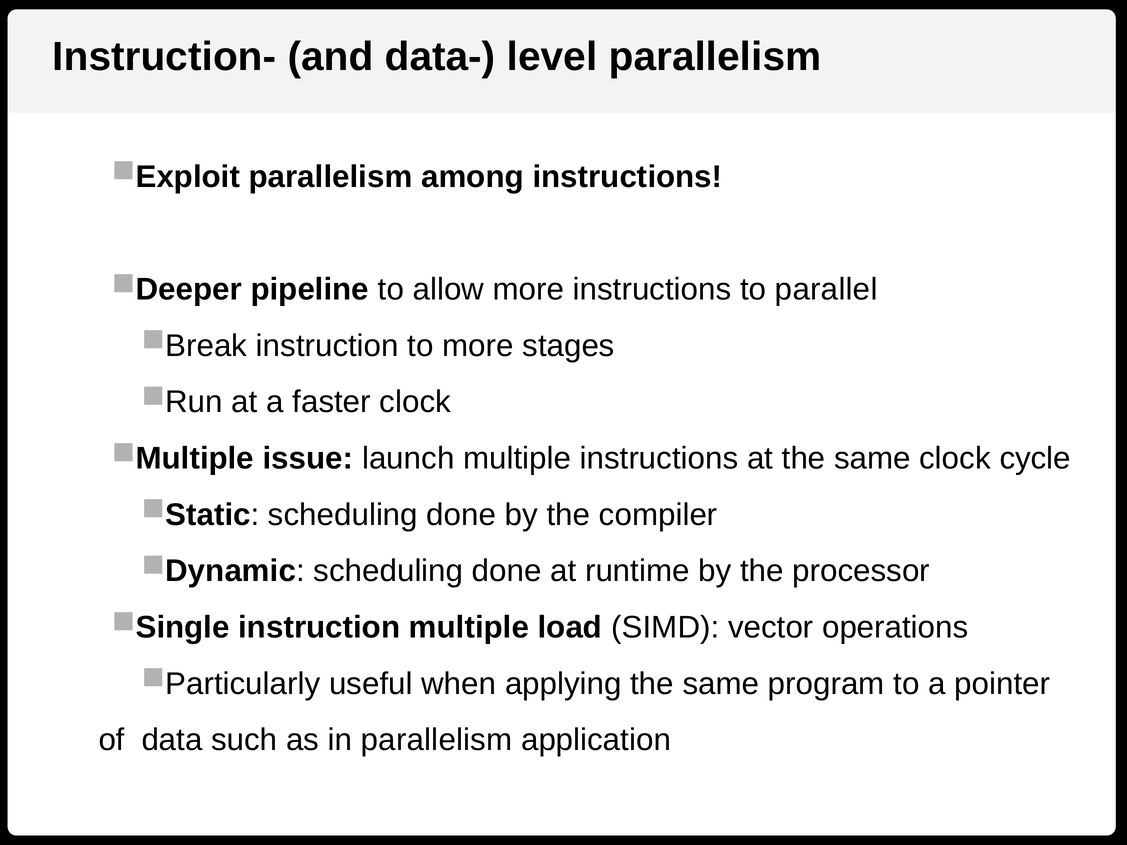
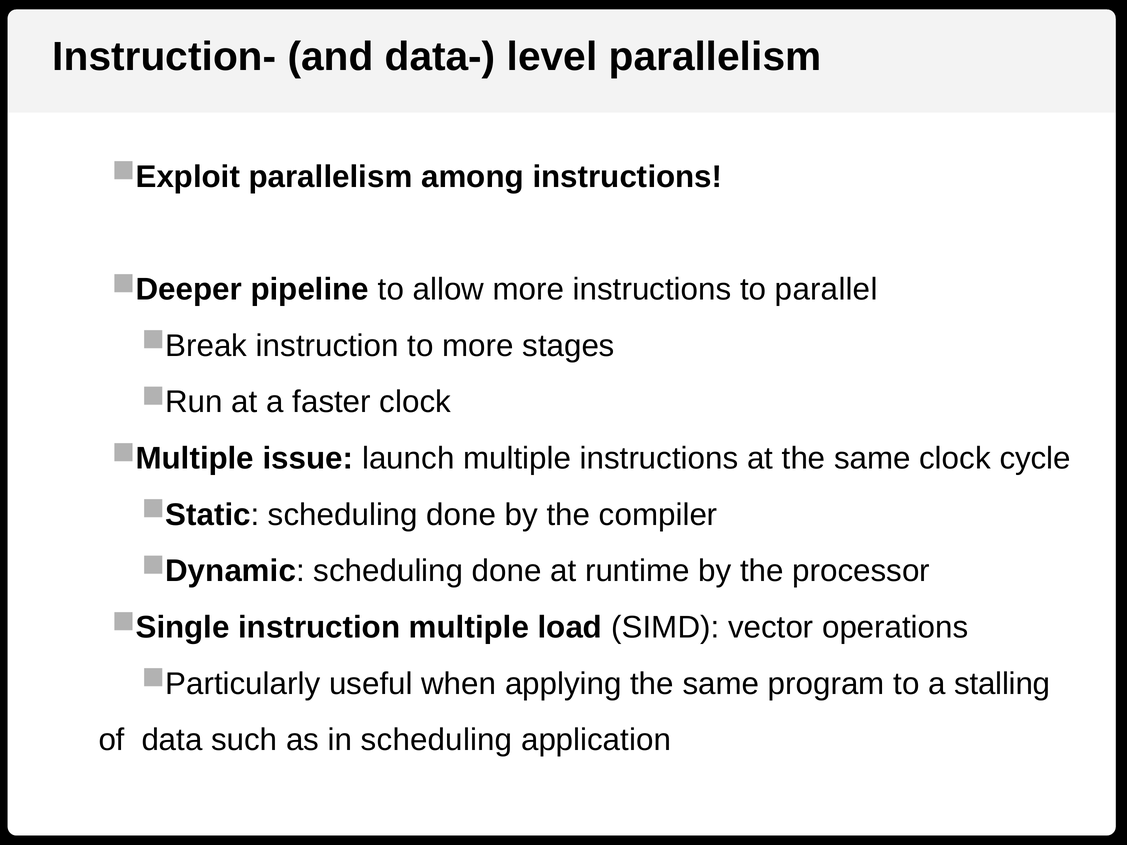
pointer: pointer -> stalling
in parallelism: parallelism -> scheduling
